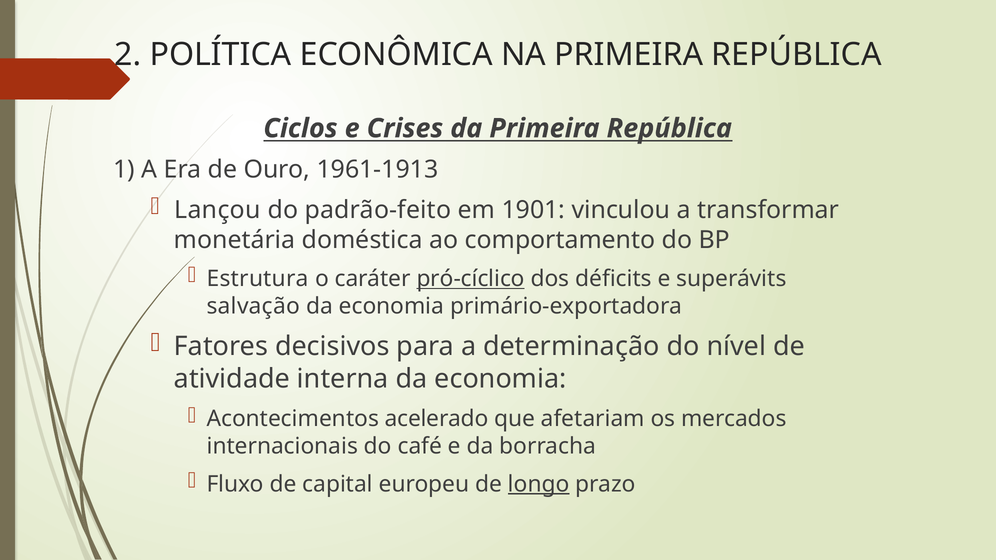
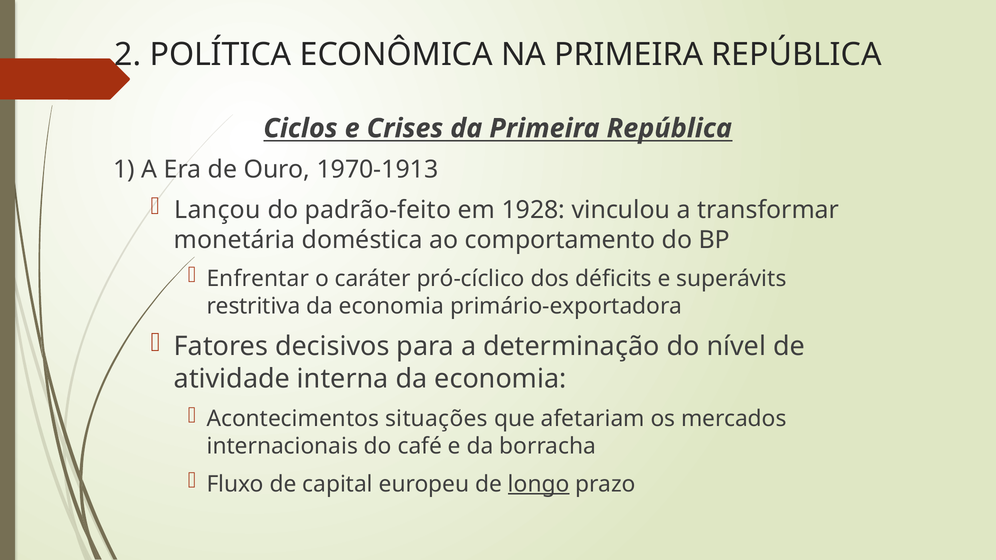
1961-1913: 1961-1913 -> 1970-1913
1901: 1901 -> 1928
Estrutura: Estrutura -> Enfrentar
pró-cíclico underline: present -> none
salvação: salvação -> restritiva
acelerado: acelerado -> situações
